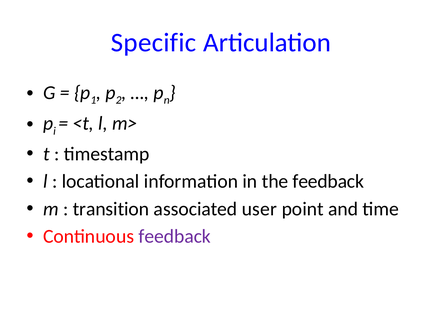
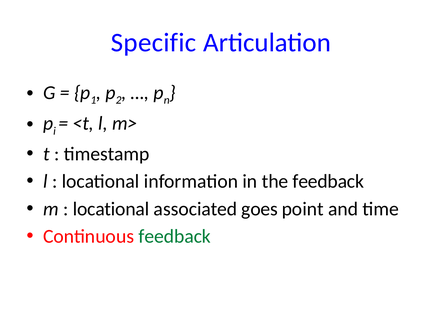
transition at (111, 209): transition -> locational
user: user -> goes
feedback at (175, 237) colour: purple -> green
